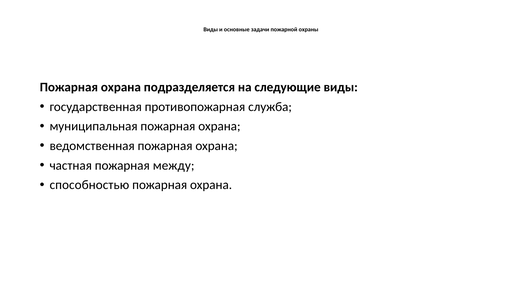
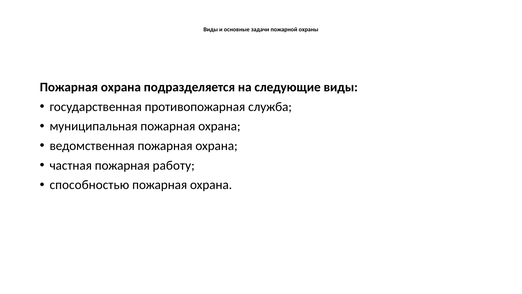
между: между -> работу
